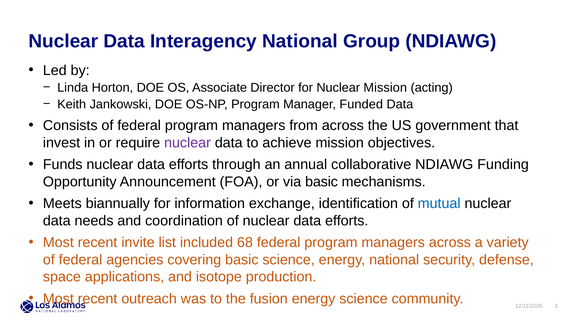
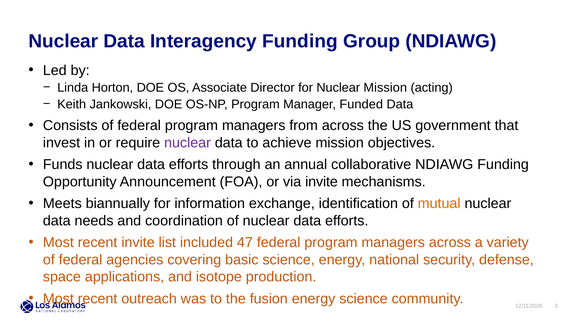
Interagency National: National -> Funding
via basic: basic -> invite
mutual colour: blue -> orange
68: 68 -> 47
